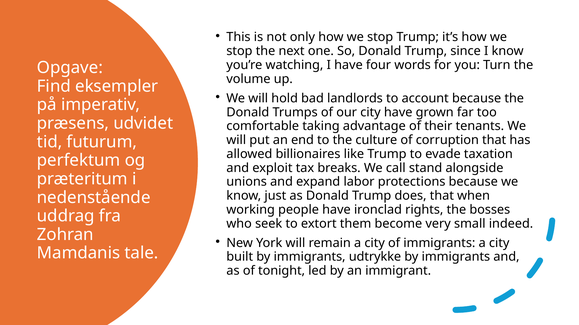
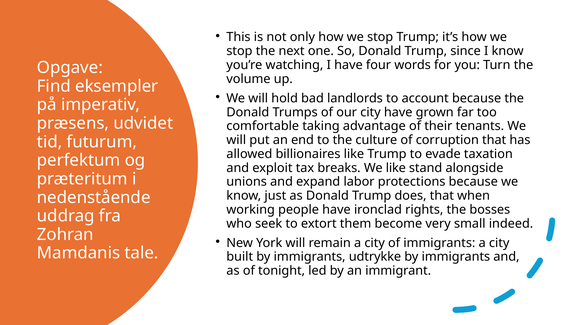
We call: call -> like
